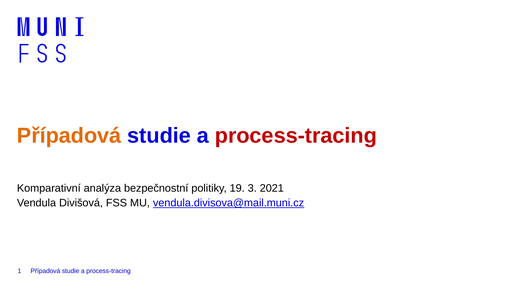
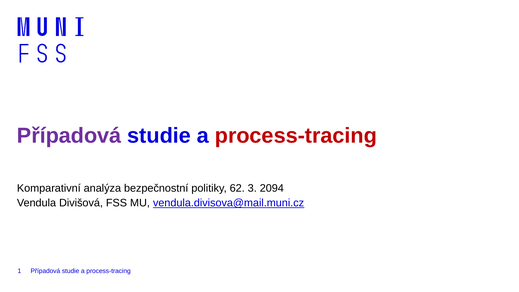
Případová at (69, 136) colour: orange -> purple
19: 19 -> 62
2021: 2021 -> 2094
